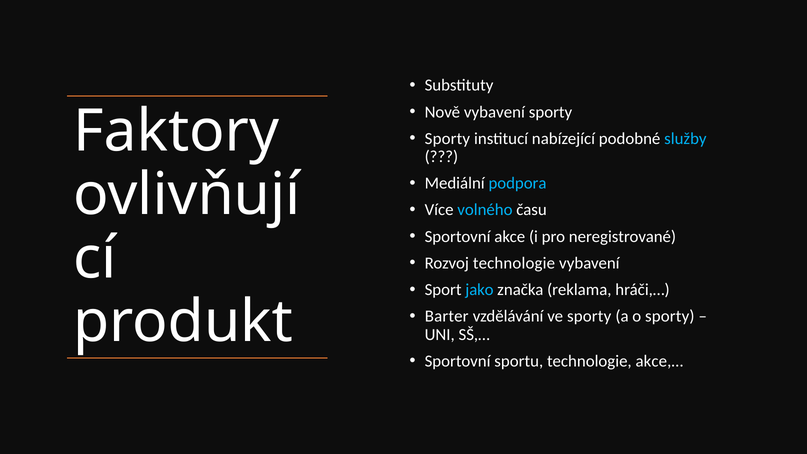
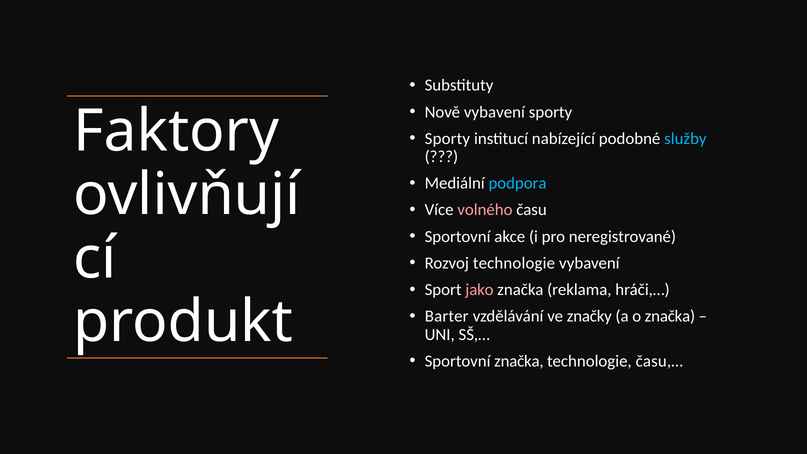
volného colour: light blue -> pink
jako colour: light blue -> pink
ve sporty: sporty -> značky
o sporty: sporty -> značka
Sportovní sportu: sportu -> značka
akce,…: akce,… -> času,…
